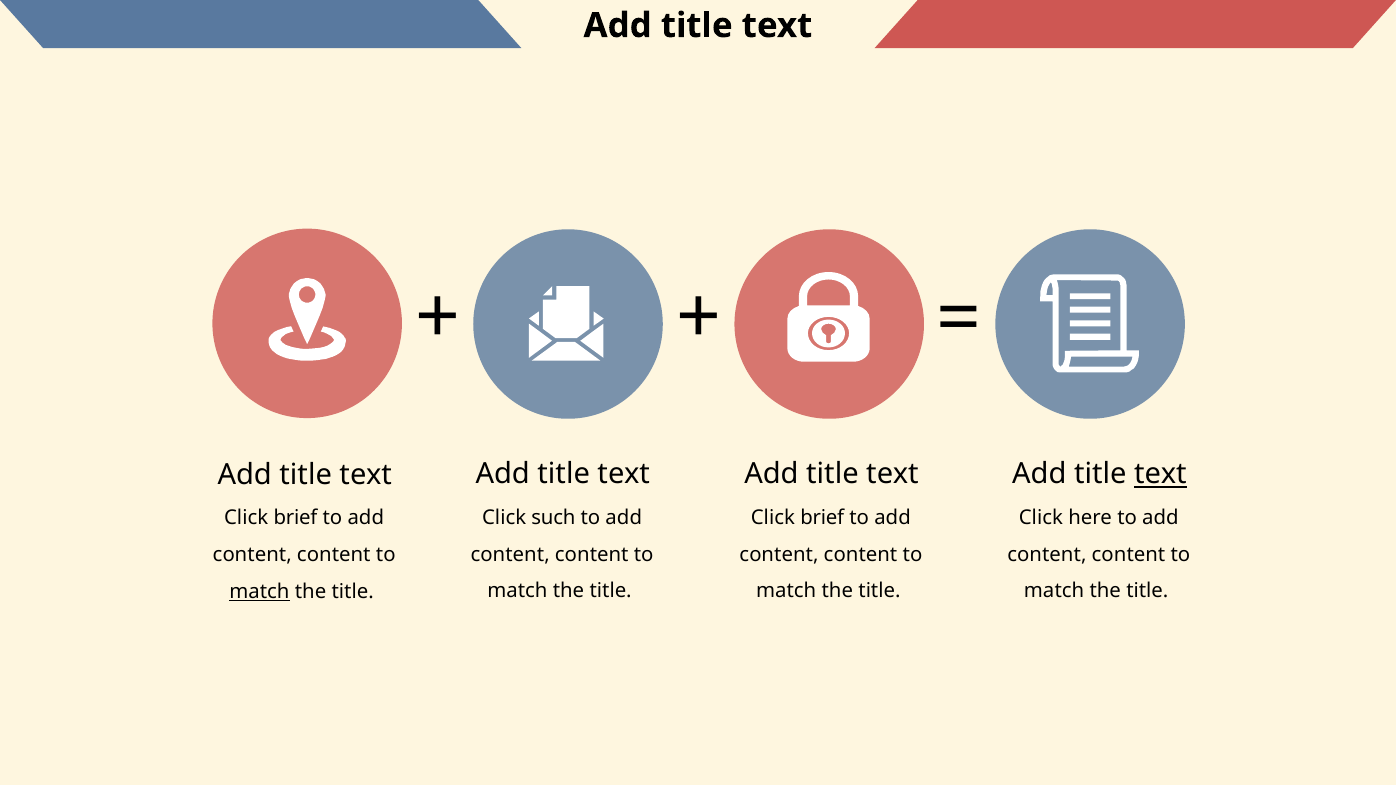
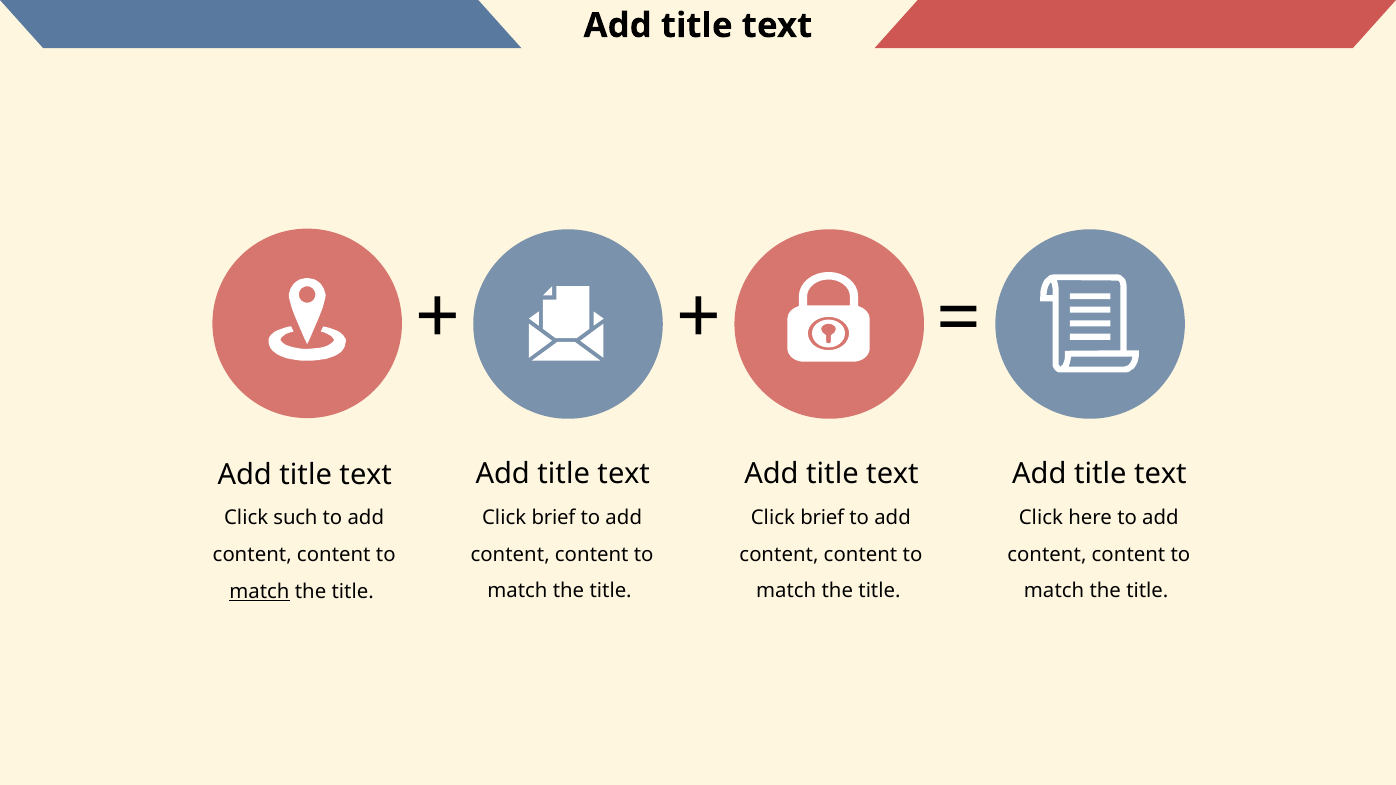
text at (1160, 474) underline: present -> none
such at (553, 518): such -> brief
brief at (295, 518): brief -> such
